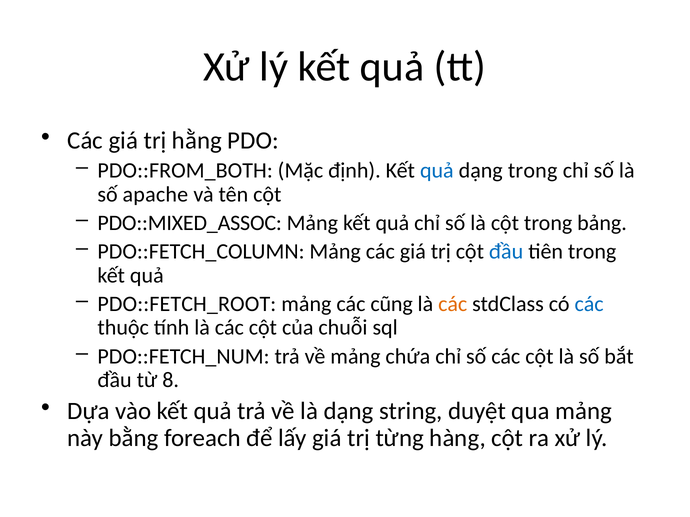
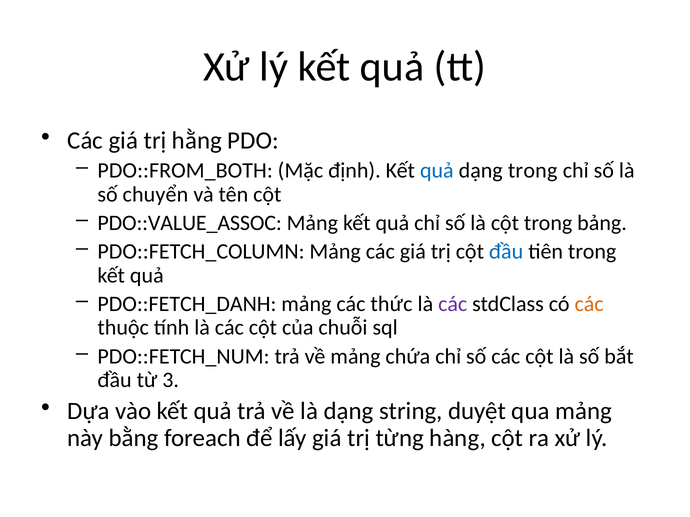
apache: apache -> chuyển
PDO::MIXED_ASSOC: PDO::MIXED_ASSOC -> PDO::VALUE_ASSOC
PDO::FETCH_ROOT: PDO::FETCH_ROOT -> PDO::FETCH_DANH
cũng: cũng -> thức
các at (453, 304) colour: orange -> purple
các at (589, 304) colour: blue -> orange
8: 8 -> 3
